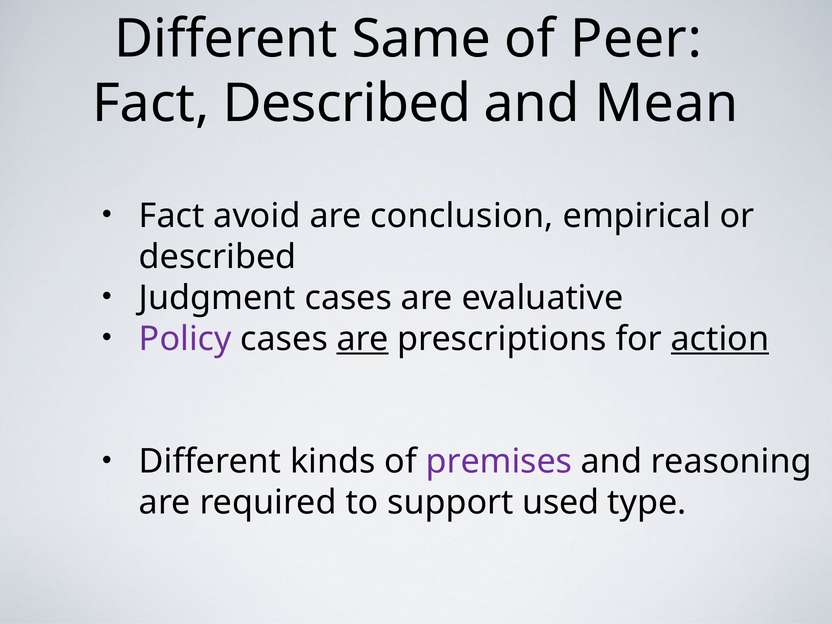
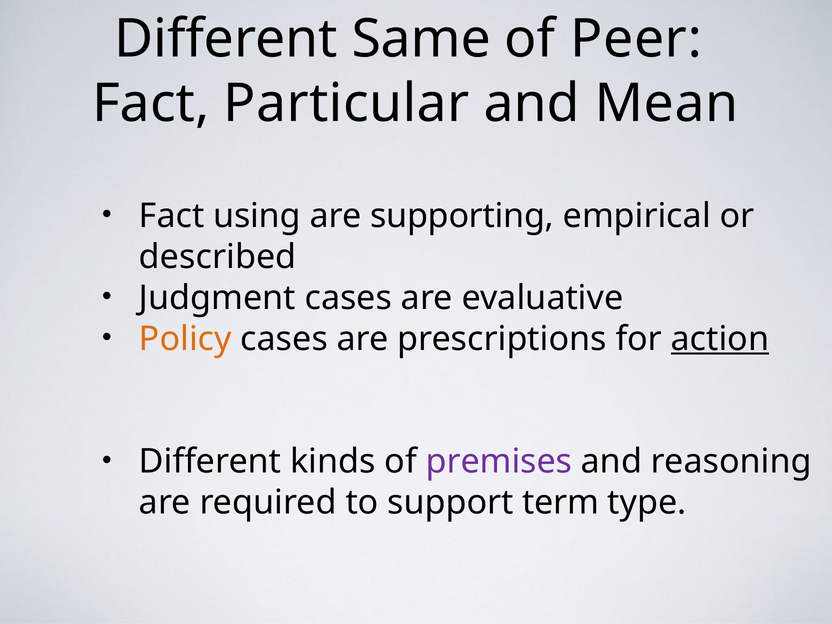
Fact Described: Described -> Particular
avoid: avoid -> using
conclusion: conclusion -> supporting
Policy colour: purple -> orange
are at (363, 339) underline: present -> none
used: used -> term
